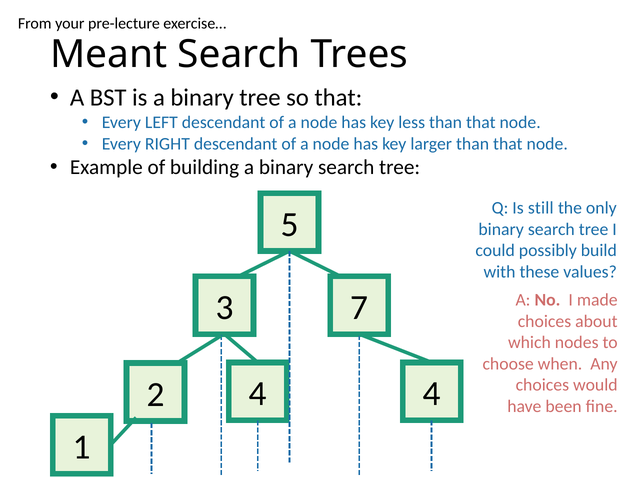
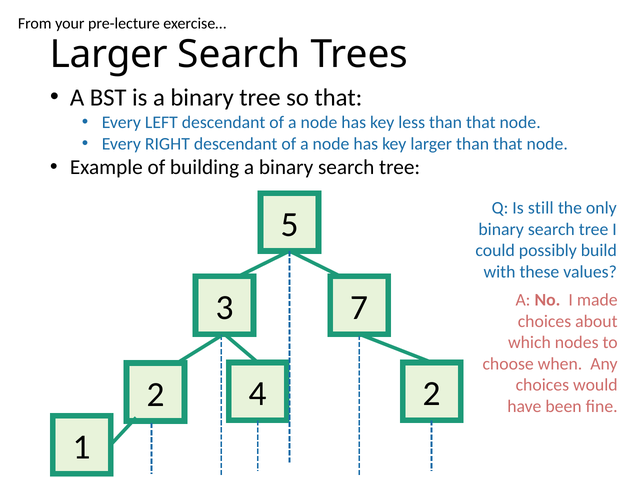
Meant at (109, 55): Meant -> Larger
2 4: 4 -> 2
